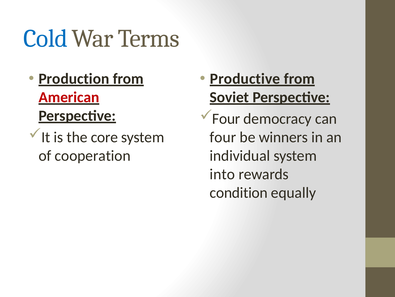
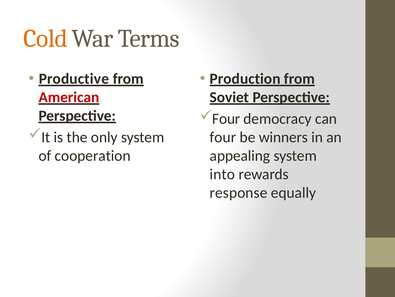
Cold colour: blue -> orange
Production: Production -> Productive
Productive: Productive -> Production
core: core -> only
individual: individual -> appealing
condition: condition -> response
